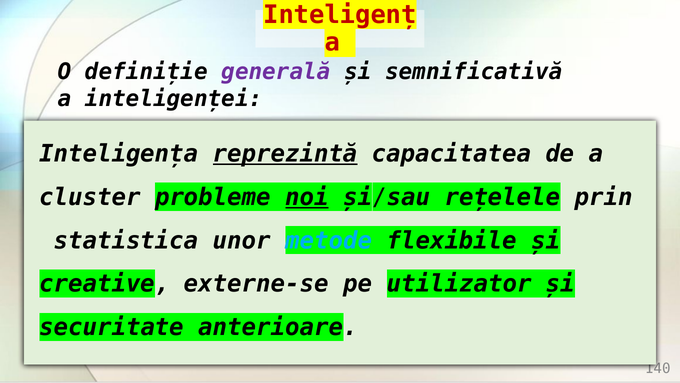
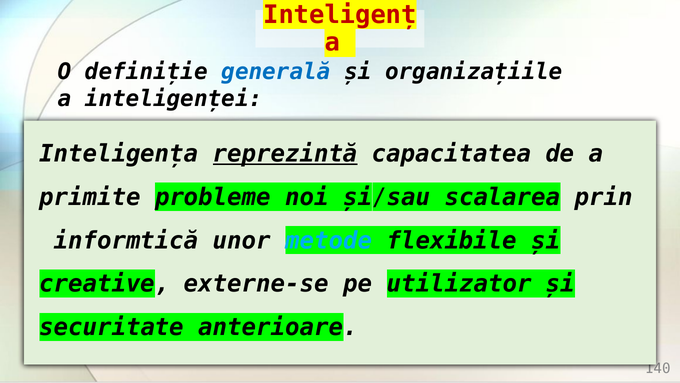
generală colour: purple -> blue
semnificativă: semnificativă -> organizațiile
cluster: cluster -> primite
noi underline: present -> none
rețelele: rețelele -> scalarea
statistica: statistica -> informtică
